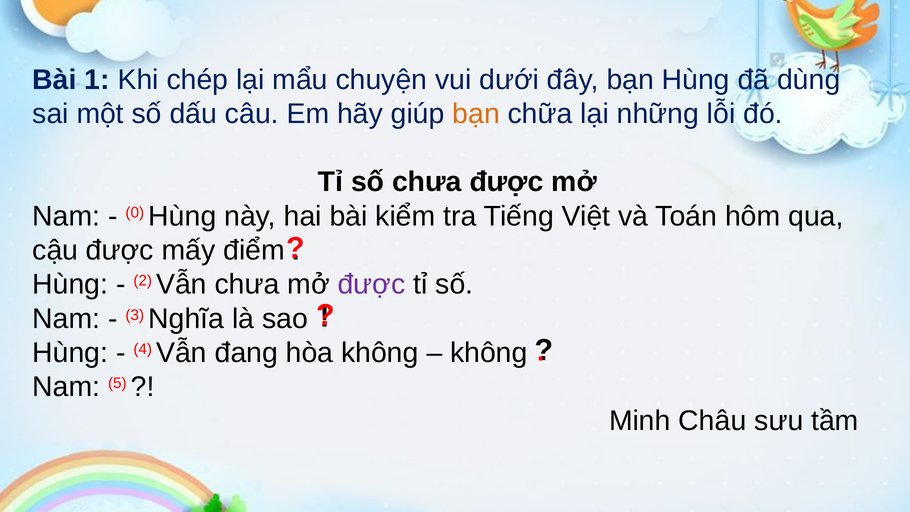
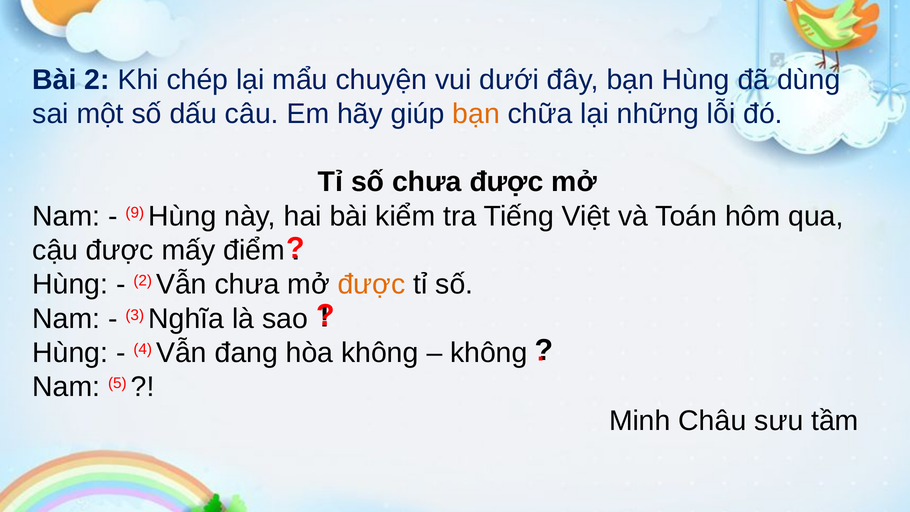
Bài 1: 1 -> 2
0: 0 -> 9
được at (371, 284) colour: purple -> orange
